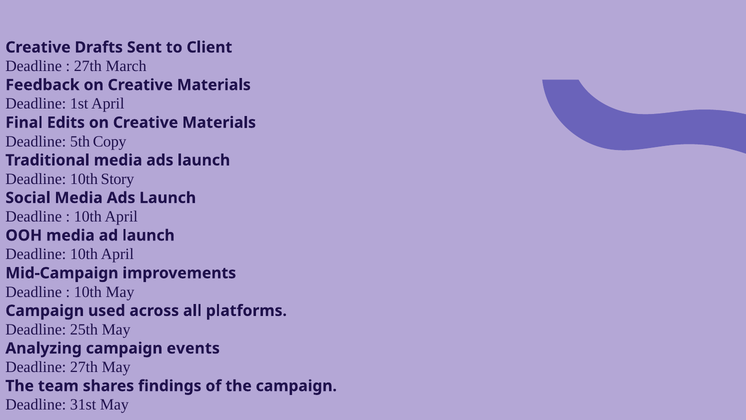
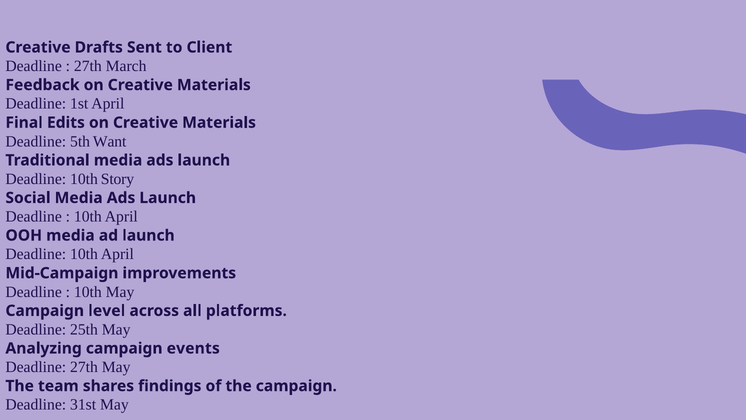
Copy: Copy -> Want
used: used -> level
